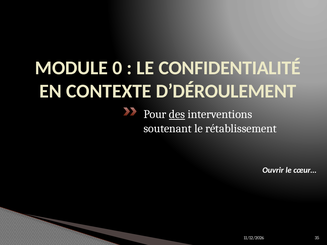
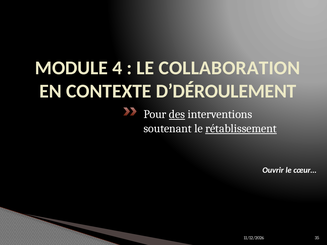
0: 0 -> 4
CONFIDENTIALITÉ: CONFIDENTIALITÉ -> COLLABORATION
rétablissement underline: none -> present
